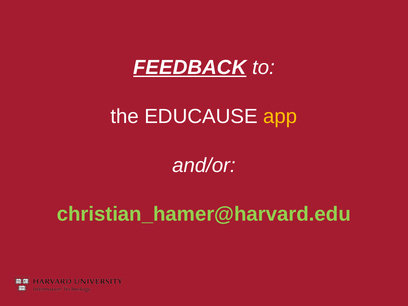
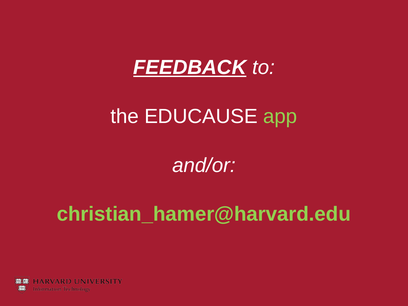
app colour: yellow -> light green
